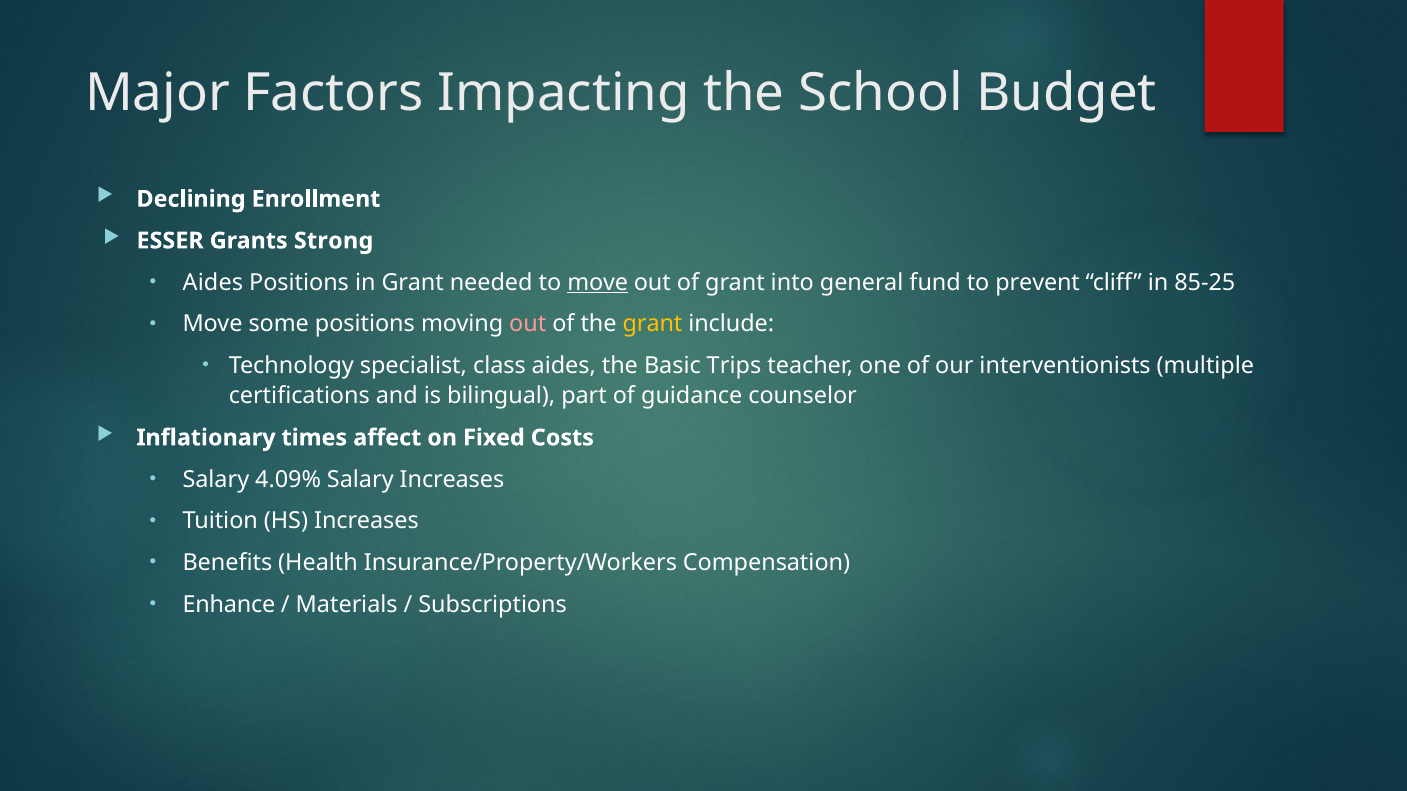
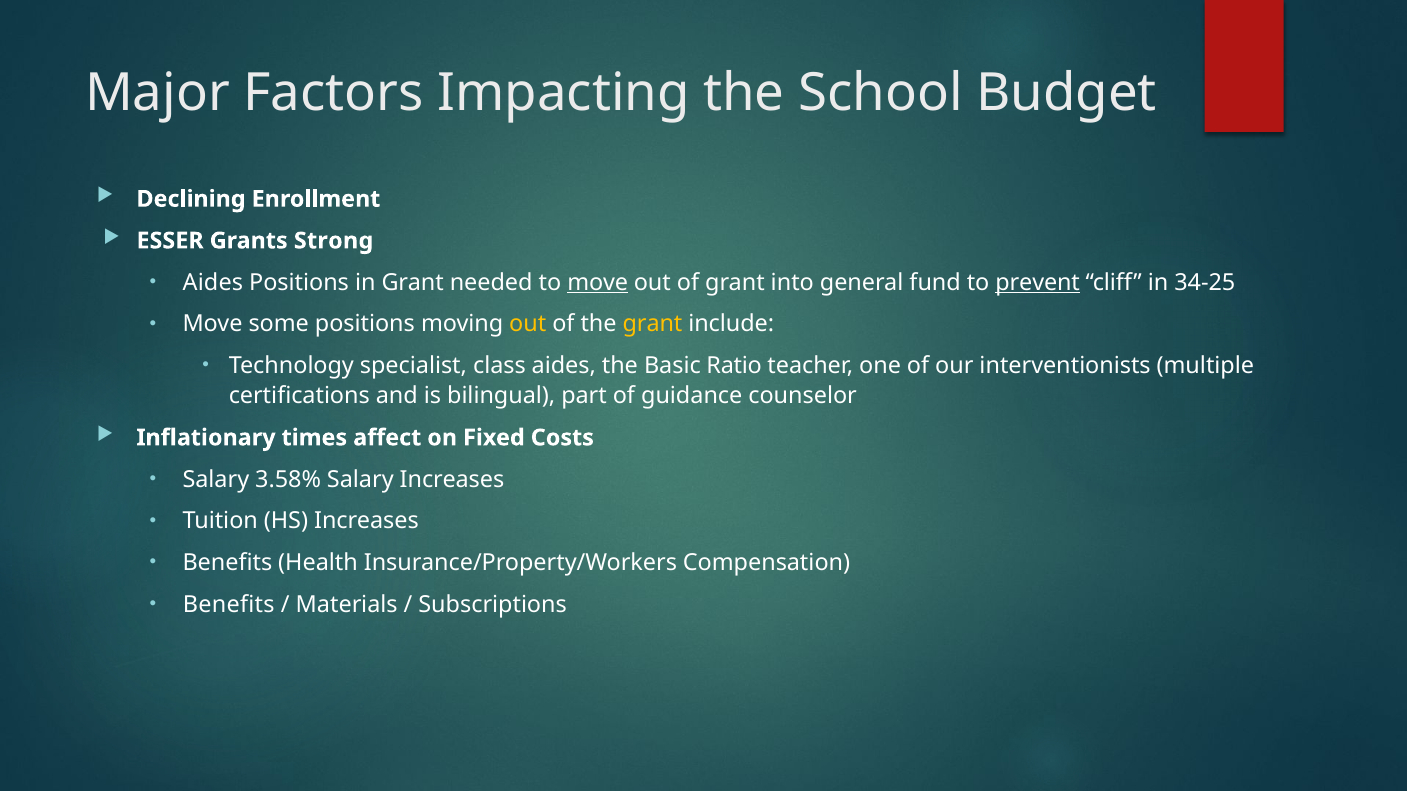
prevent underline: none -> present
85-25: 85-25 -> 34-25
out at (528, 324) colour: pink -> yellow
Trips: Trips -> Ratio
4.09%: 4.09% -> 3.58%
Enhance at (229, 605): Enhance -> Benefits
